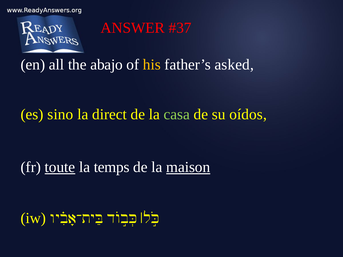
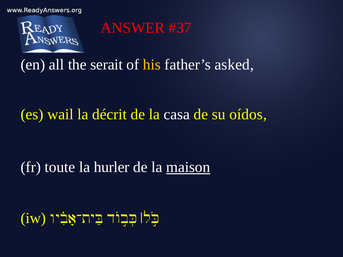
abajo: abajo -> serait
sino: sino -> wail
direct: direct -> décrit
casa colour: light green -> white
toute underline: present -> none
temps: temps -> hurler
